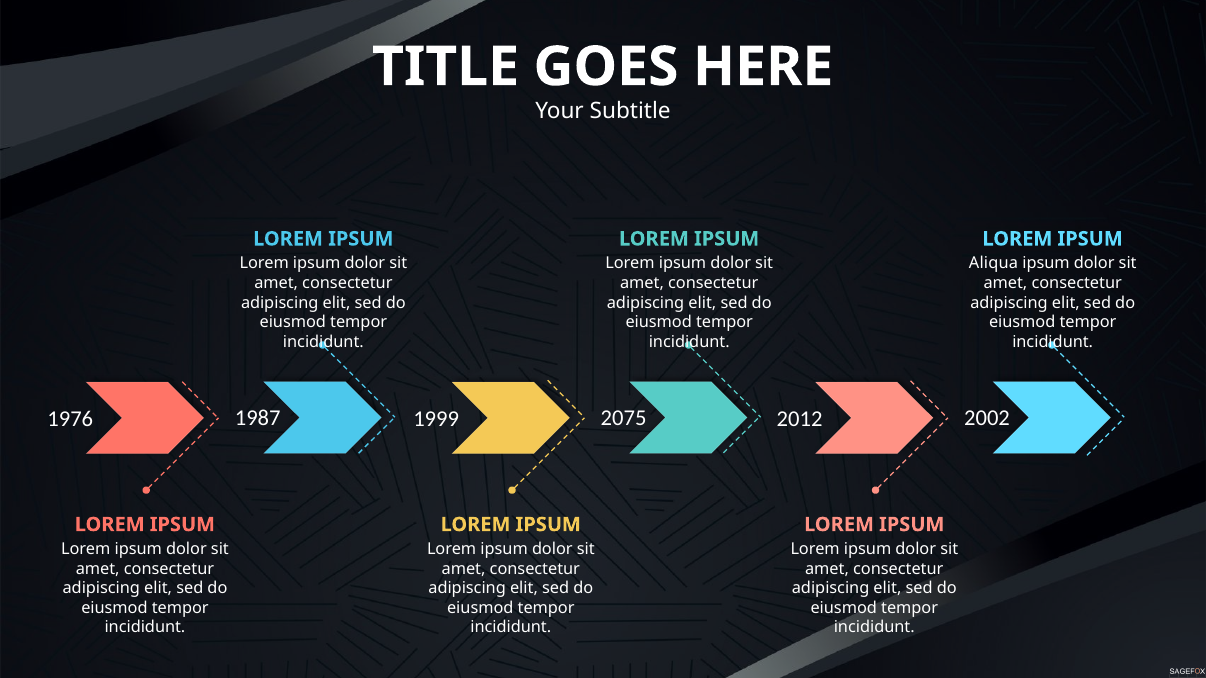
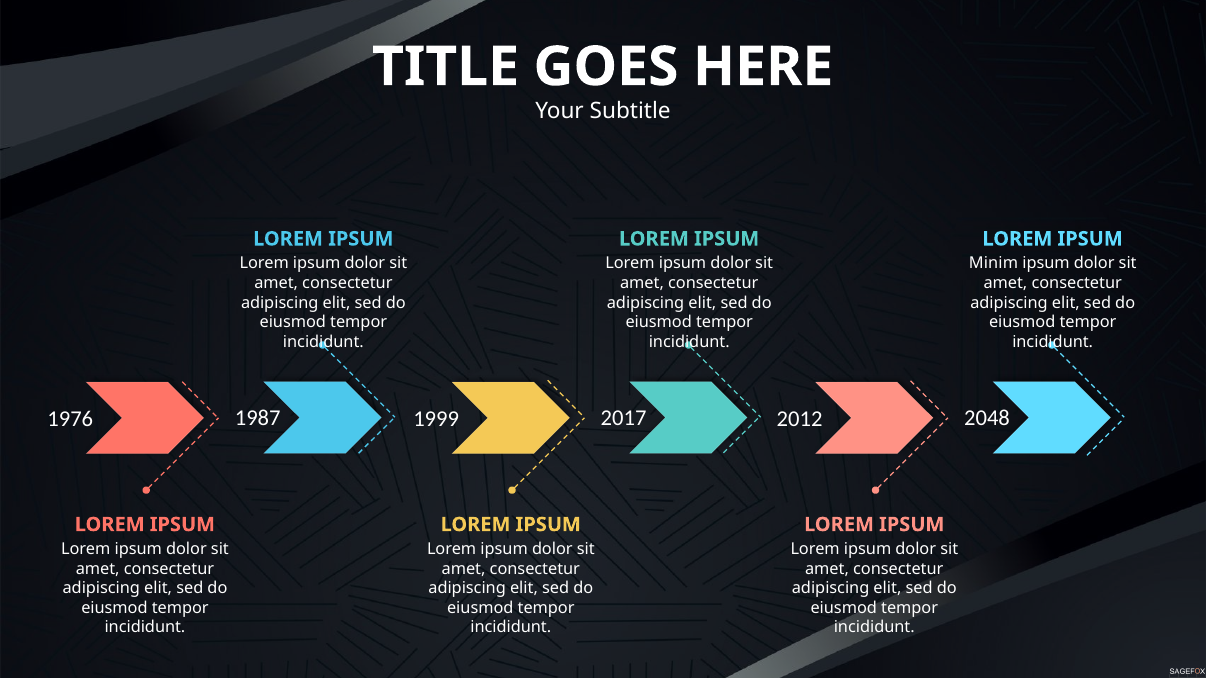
Aliqua: Aliqua -> Minim
2075: 2075 -> 2017
2002: 2002 -> 2048
